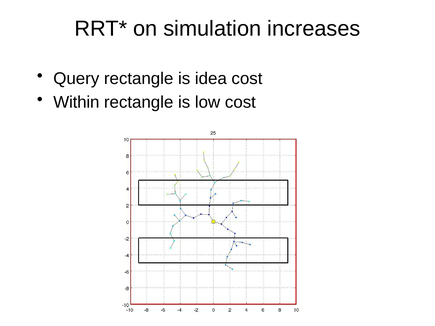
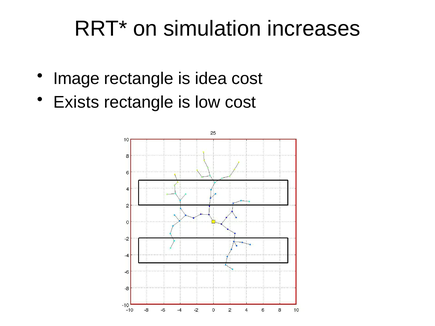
Query: Query -> Image
Within: Within -> Exists
